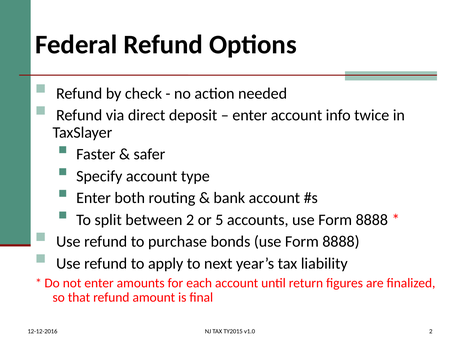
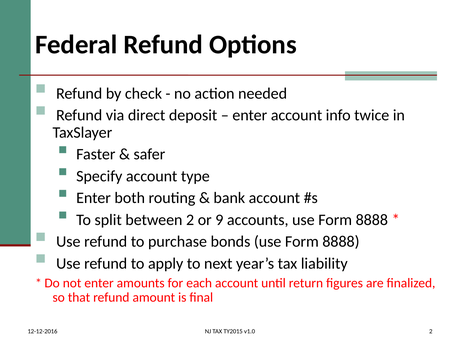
5: 5 -> 9
